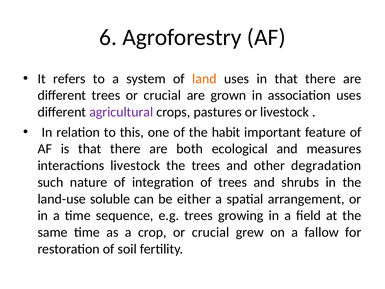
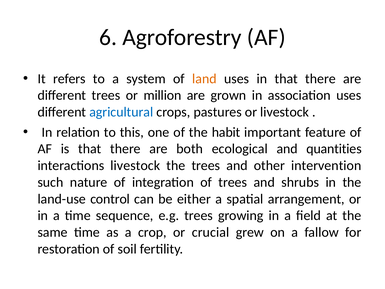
trees or crucial: crucial -> million
agricultural colour: purple -> blue
measures: measures -> quantities
degradation: degradation -> intervention
soluble: soluble -> control
